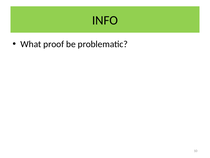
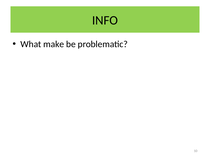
proof: proof -> make
